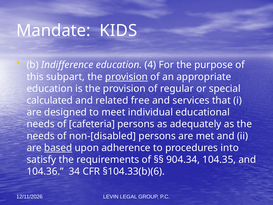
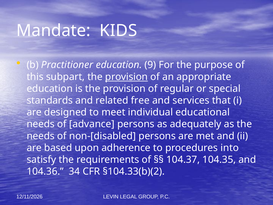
Indifference: Indifference -> Practitioner
4: 4 -> 9
calculated: calculated -> standards
cafeteria: cafeteria -> advance
based underline: present -> none
904.34: 904.34 -> 104.37
§104.33(b)(6: §104.33(b)(6 -> §104.33(b)(2
